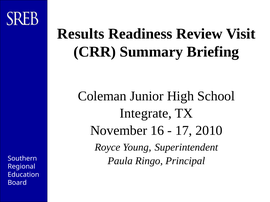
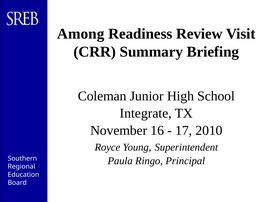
Results: Results -> Among
